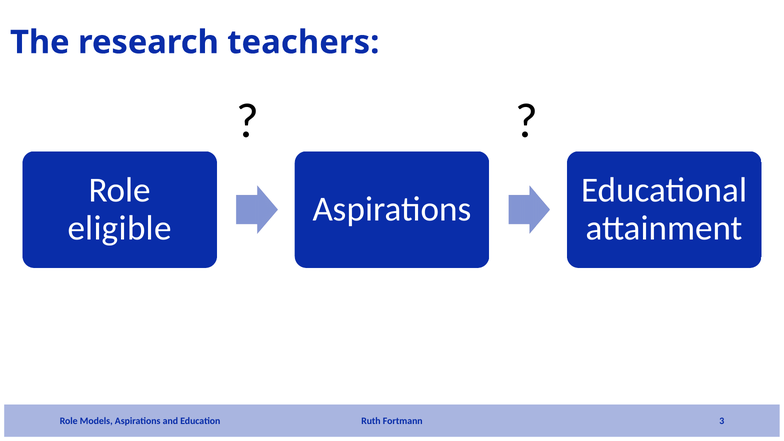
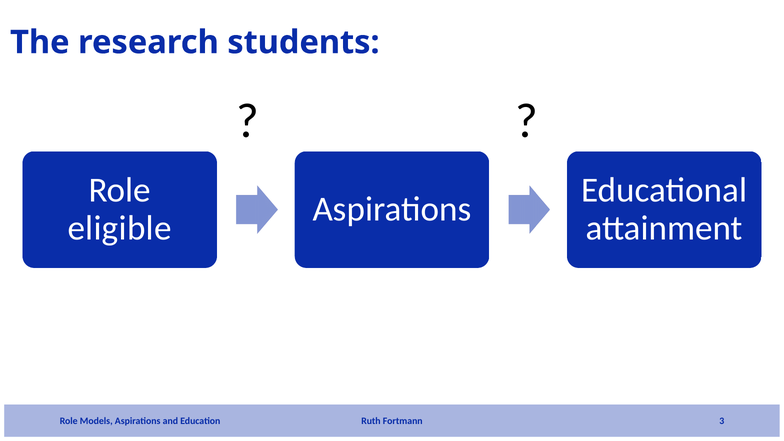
teachers: teachers -> students
